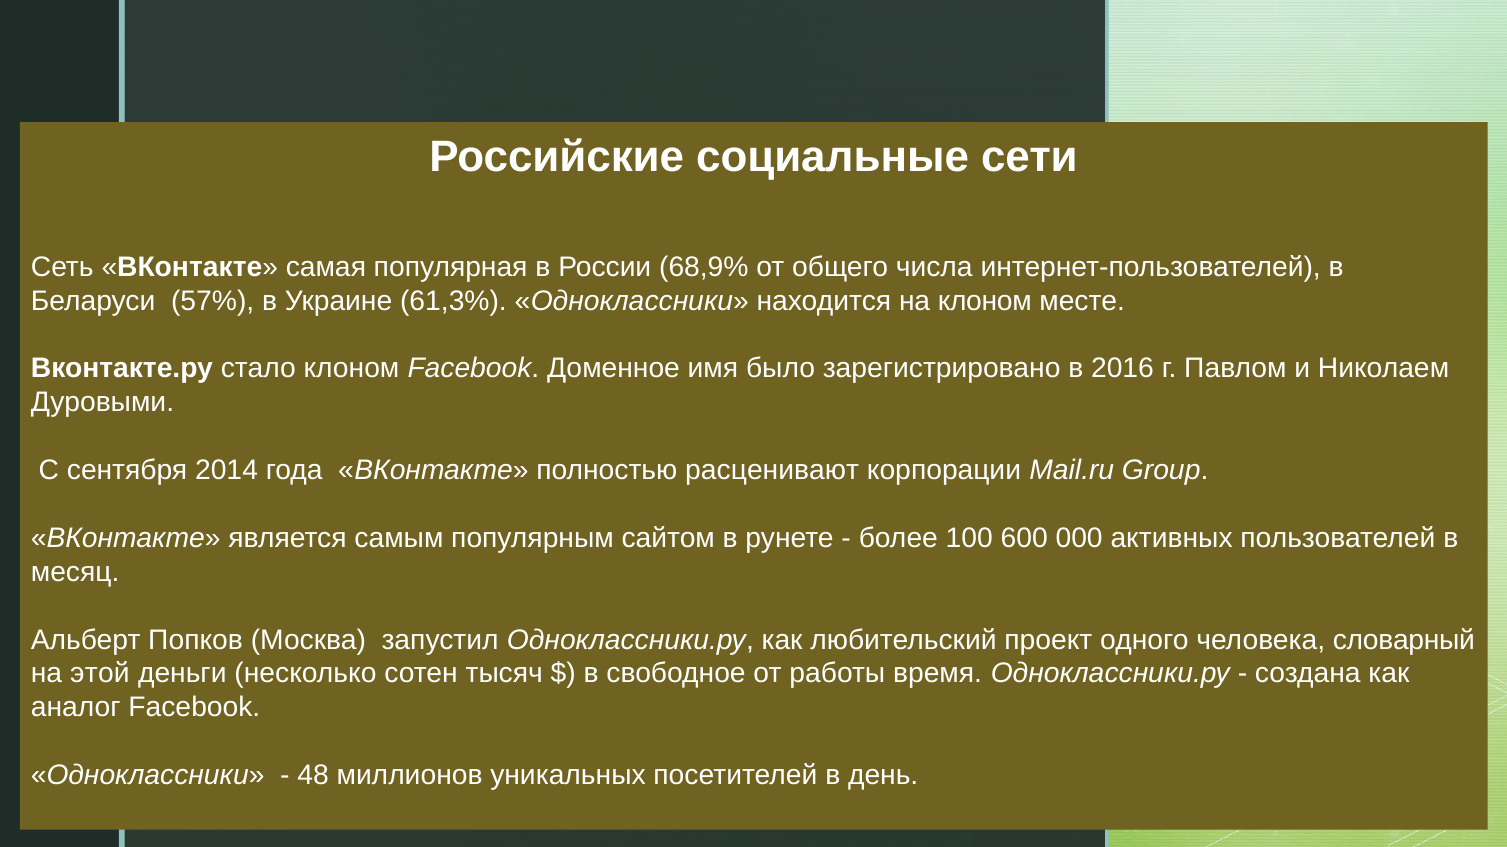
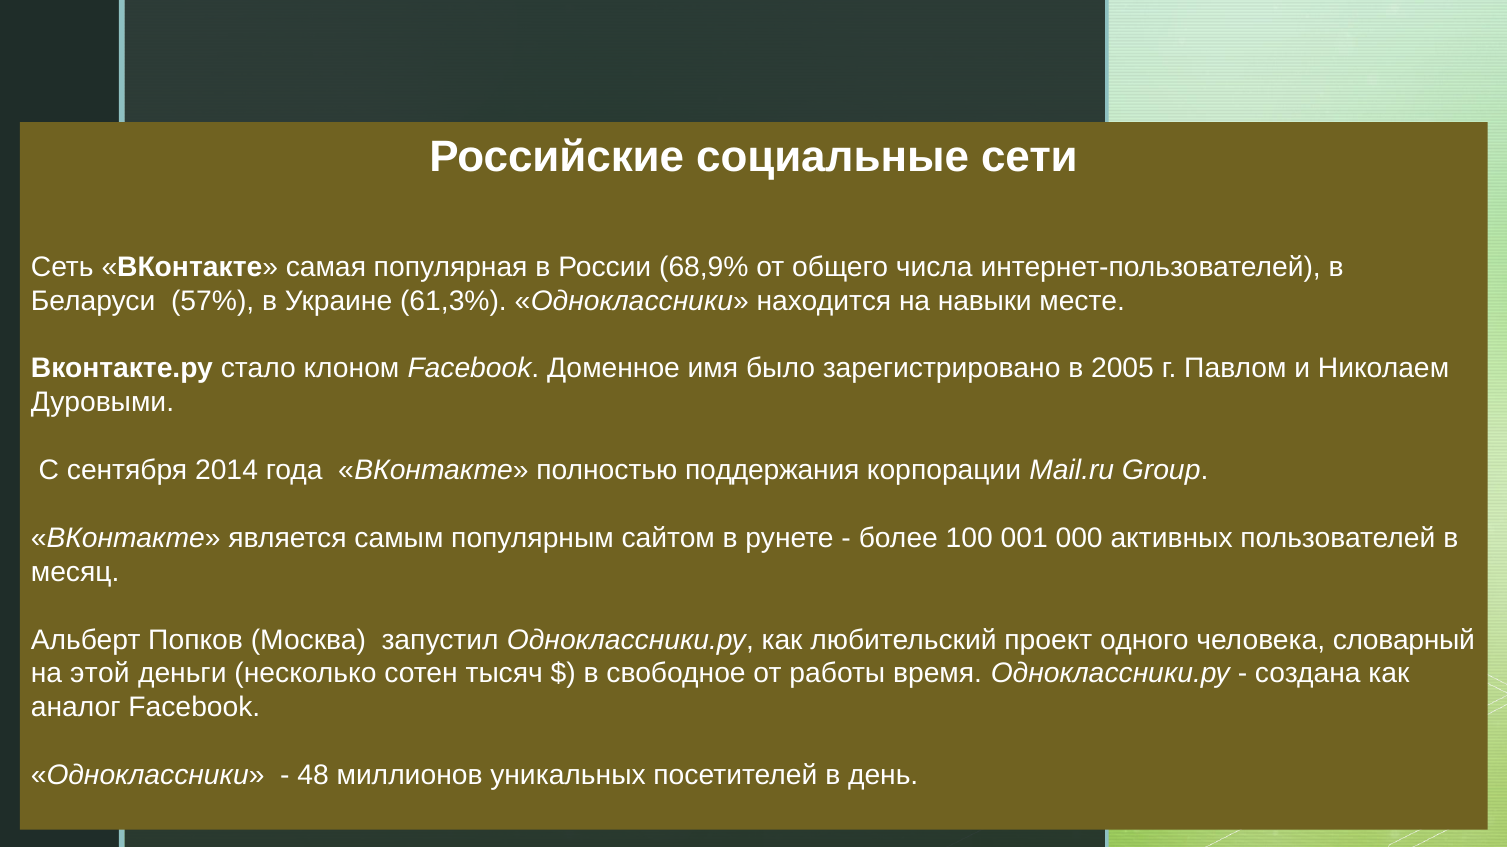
на клоном: клоном -> навыки
2016: 2016 -> 2005
расценивают: расценивают -> поддержания
600: 600 -> 001
